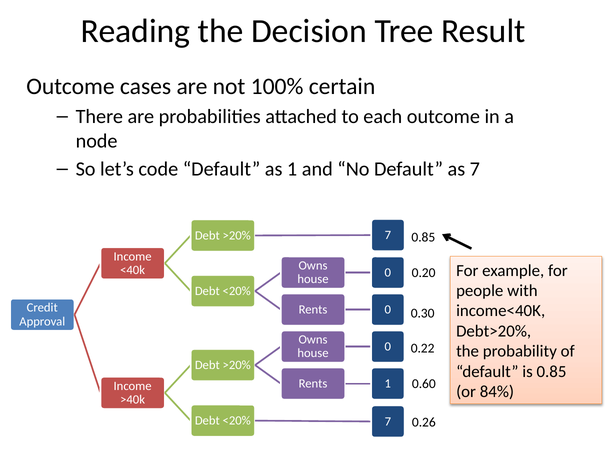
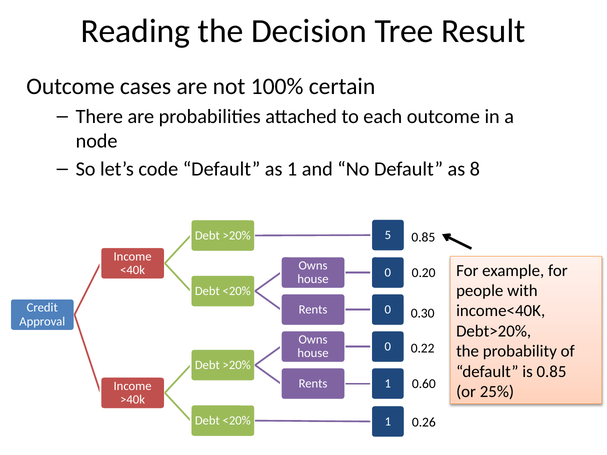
as 7: 7 -> 8
7 at (388, 235): 7 -> 5
84%: 84% -> 25%
7 at (388, 422): 7 -> 1
